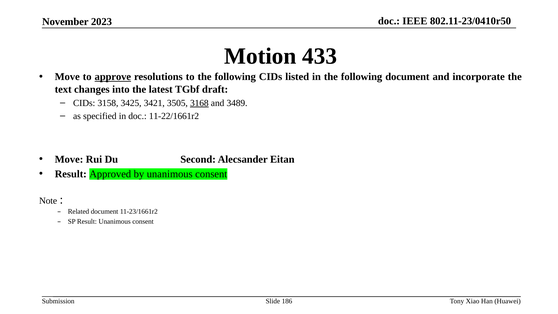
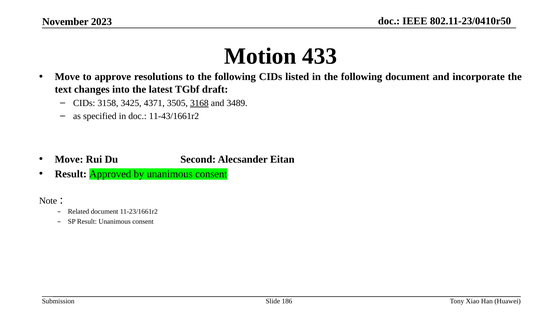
approve underline: present -> none
3421: 3421 -> 4371
11-22/1661r2: 11-22/1661r2 -> 11-43/1661r2
